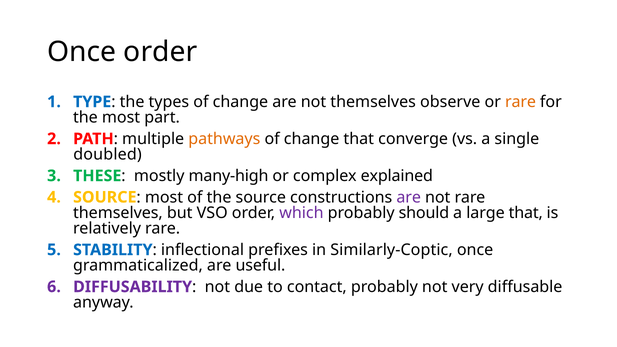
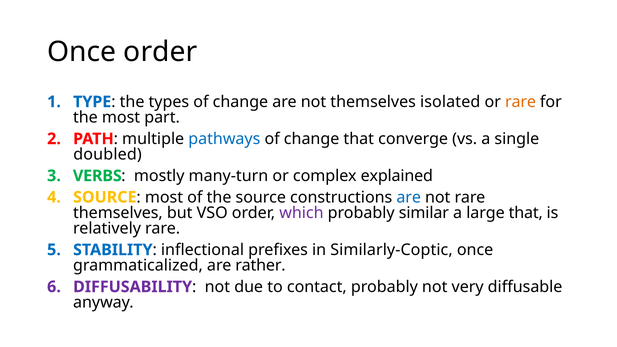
observe: observe -> isolated
pathways colour: orange -> blue
THESE: THESE -> VERBS
many-high: many-high -> many-turn
are at (409, 197) colour: purple -> blue
should: should -> similar
useful: useful -> rather
